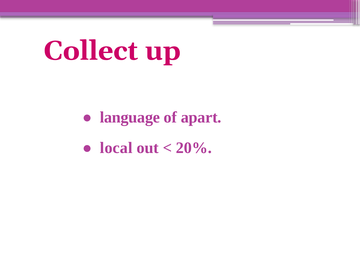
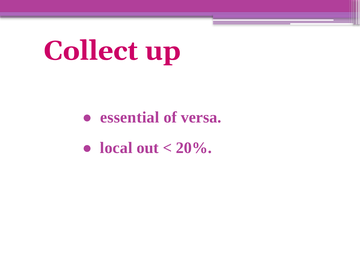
language: language -> essential
apart: apart -> versa
